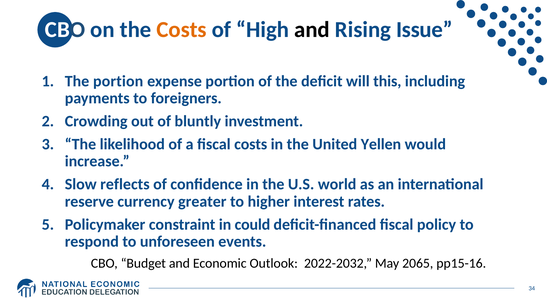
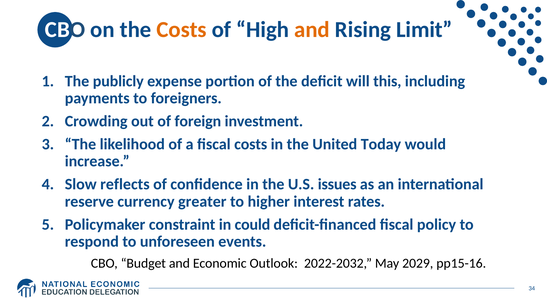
and at (312, 30) colour: black -> orange
Issue: Issue -> Limit
The portion: portion -> publicly
bluntly: bluntly -> foreign
Yellen: Yellen -> Today
world: world -> issues
2065: 2065 -> 2029
